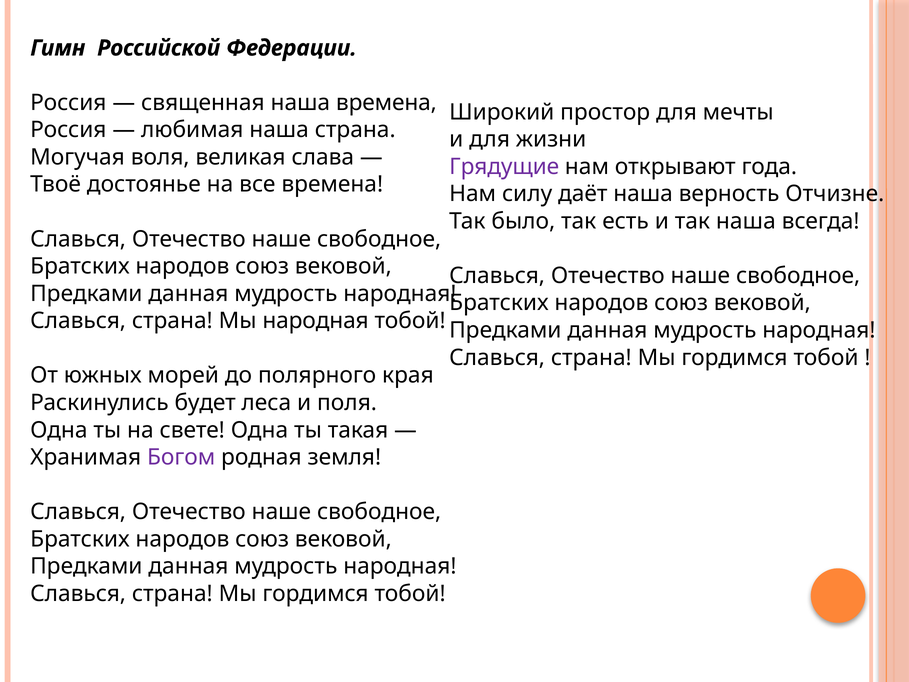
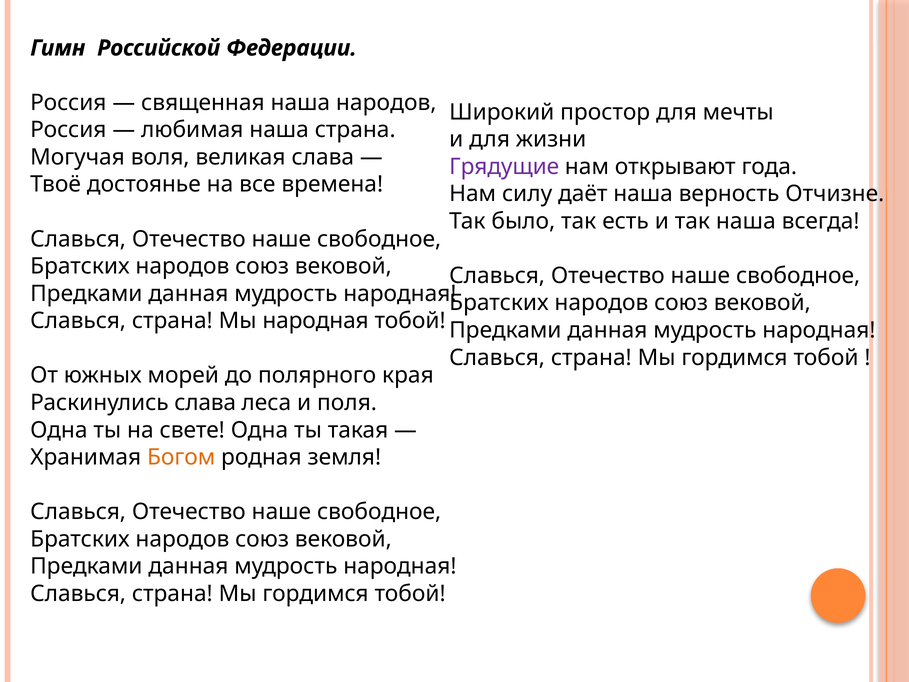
наша времена: времена -> народов
Раскинулись будет: будет -> слава
Богом colour: purple -> orange
